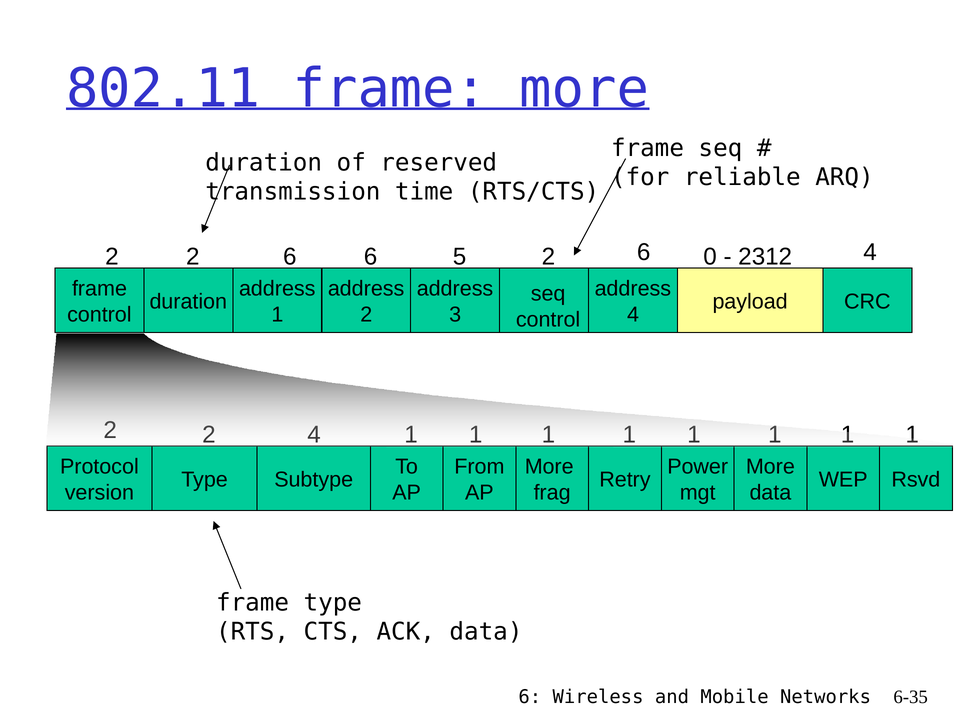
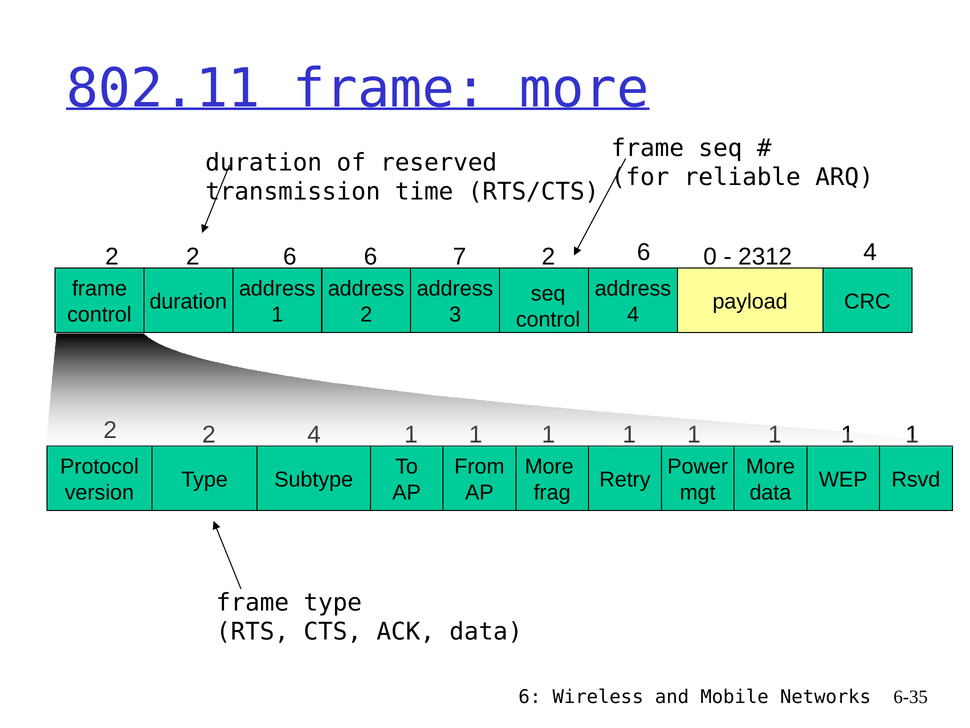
5: 5 -> 7
